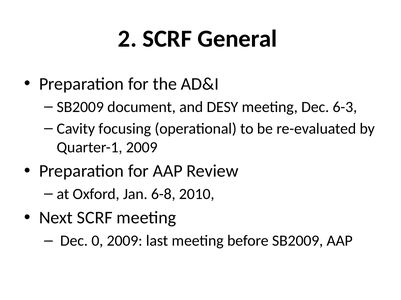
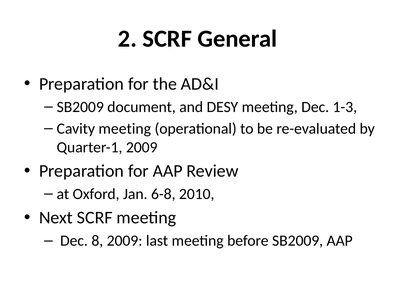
6-3: 6-3 -> 1-3
Cavity focusing: focusing -> meeting
0: 0 -> 8
